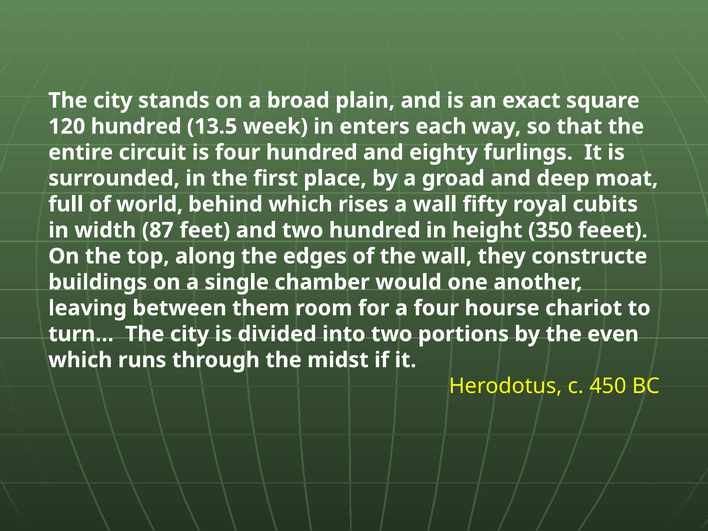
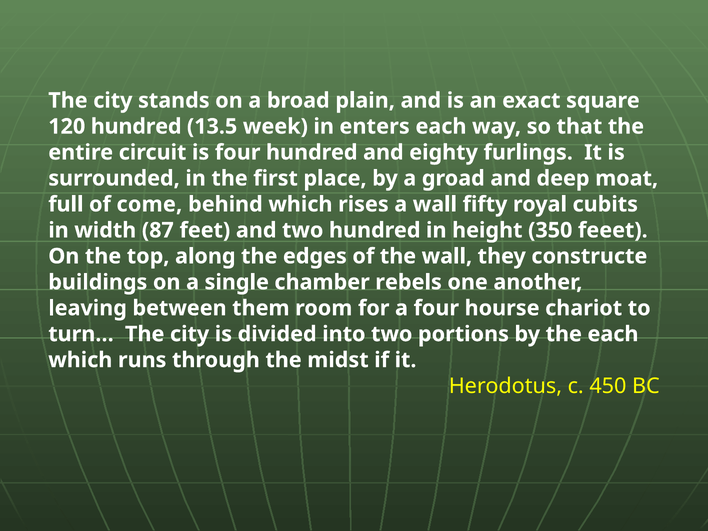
world: world -> come
would: would -> rebels
the even: even -> each
